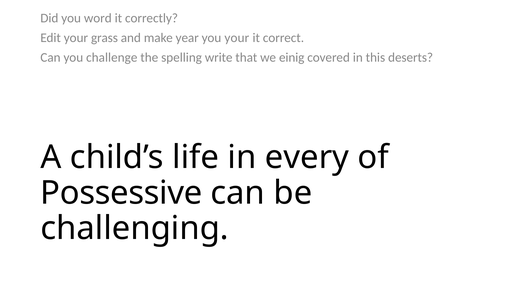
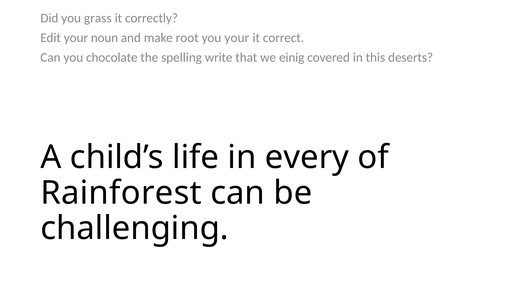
word: word -> grass
grass: grass -> noun
year: year -> root
challenge: challenge -> chocolate
Possessive: Possessive -> Rainforest
